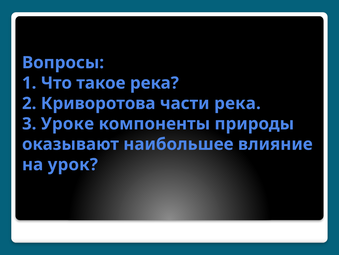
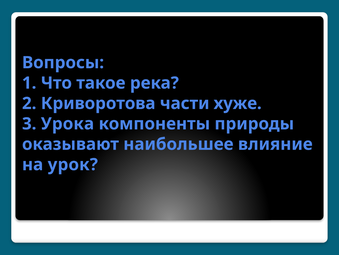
части река: река -> хуже
Уроке: Уроке -> Урока
